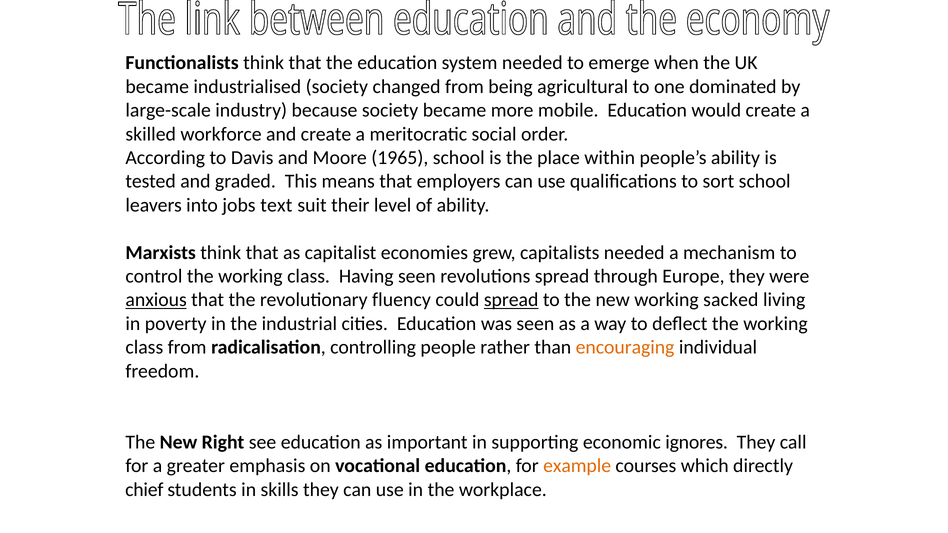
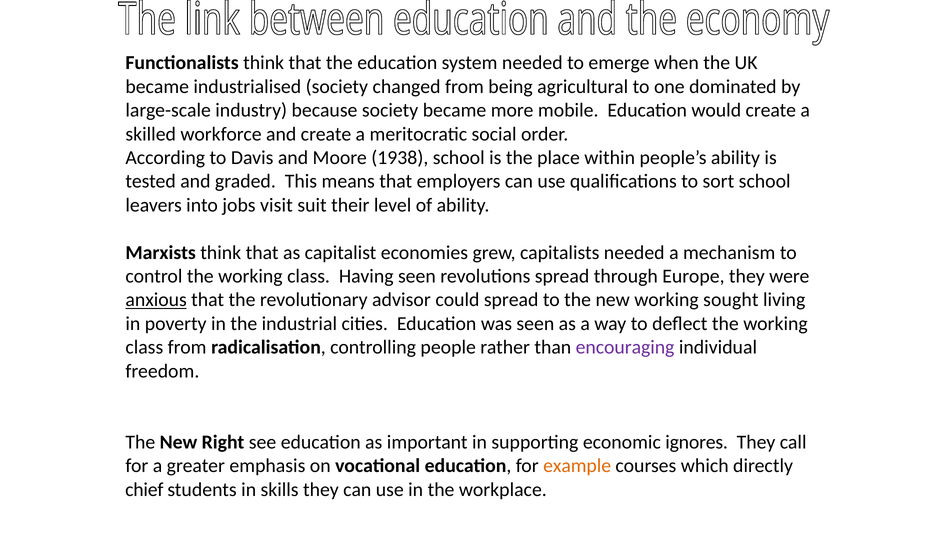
1965: 1965 -> 1938
text: text -> visit
fluency: fluency -> advisor
spread at (511, 300) underline: present -> none
sacked: sacked -> sought
encouraging colour: orange -> purple
